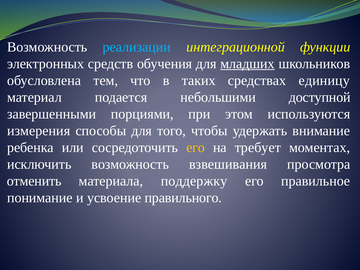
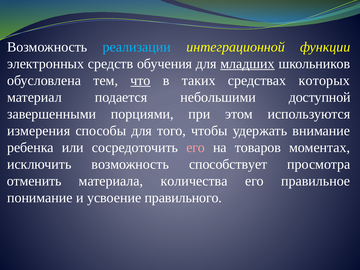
что underline: none -> present
единицу: единицу -> которых
его at (196, 148) colour: yellow -> pink
требует: требует -> товаров
взвешивания: взвешивания -> способствует
поддержку: поддержку -> количества
